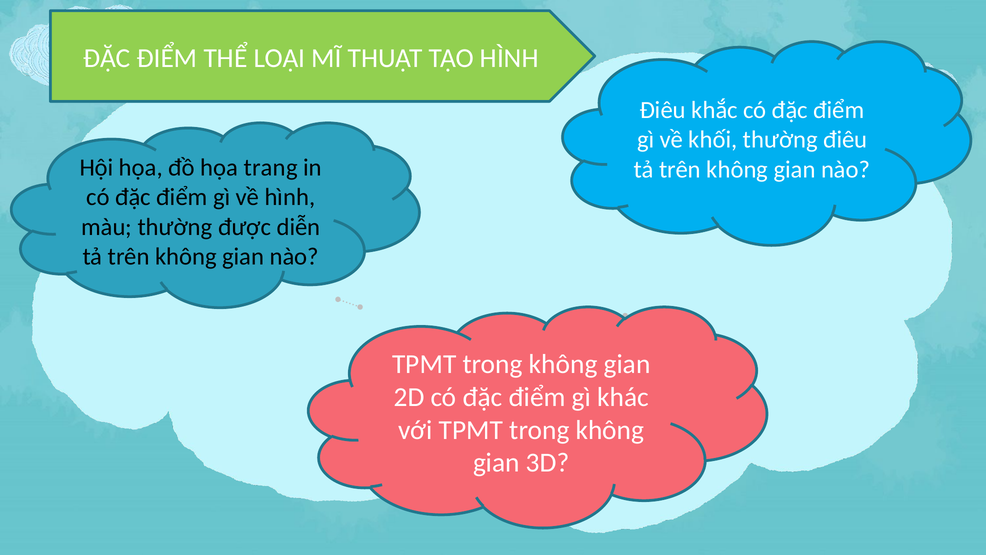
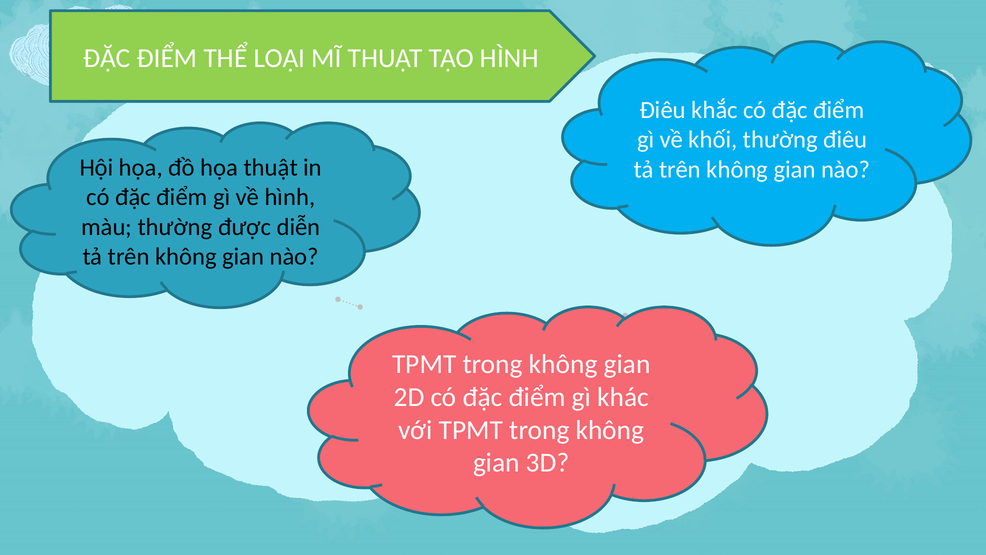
họa trang: trang -> thuật
